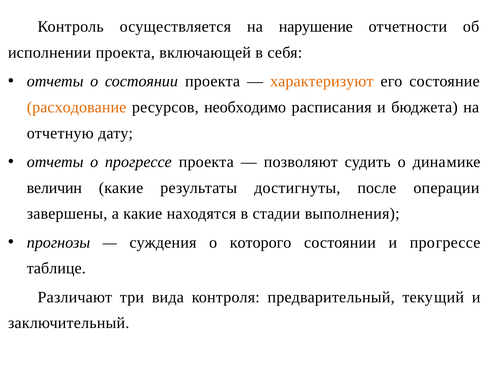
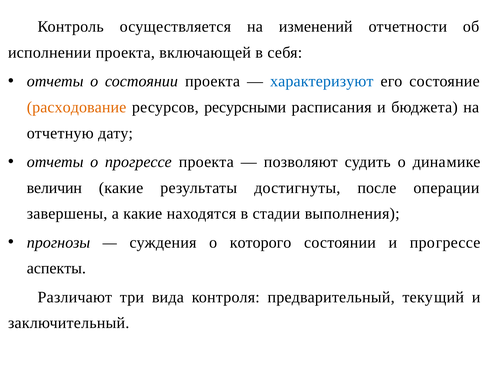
нарушение: нарушение -> изменений
характеризуют colour: orange -> blue
необходимо: необходимо -> ресурсными
таблице: таблице -> аспекты
